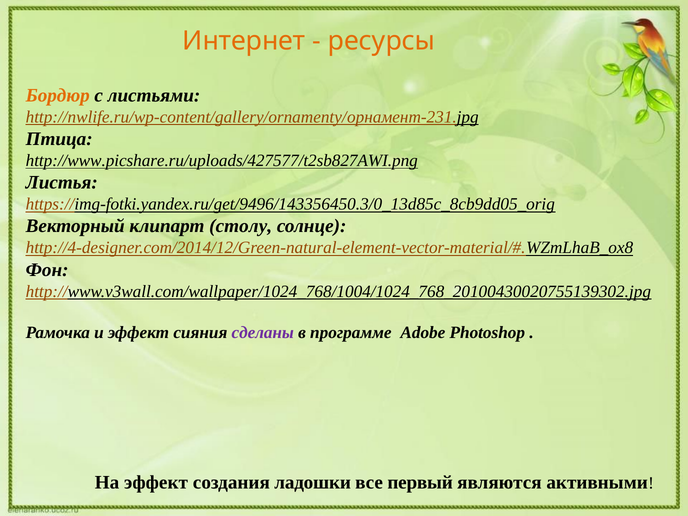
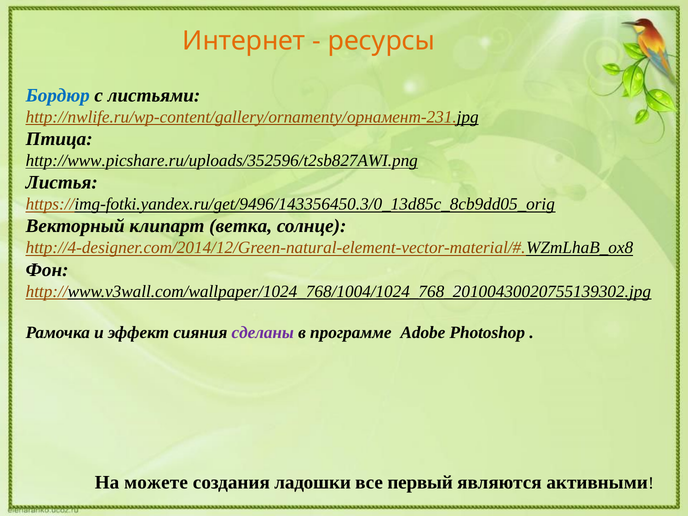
Бордюр colour: orange -> blue
http://www.picshare.ru/uploads/427577/t2sb827AWI.png: http://www.picshare.ru/uploads/427577/t2sb827AWI.png -> http://www.picshare.ru/uploads/352596/t2sb827AWI.png
столу: столу -> ветка
На эффект: эффект -> можете
